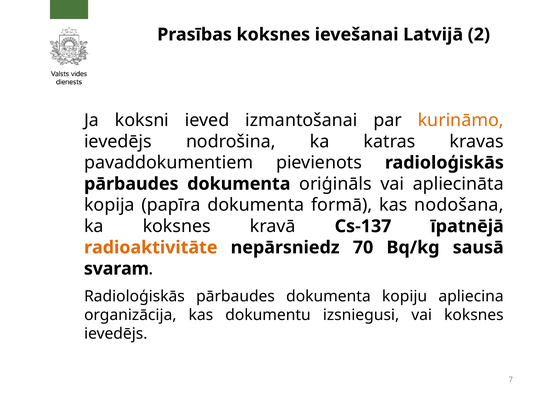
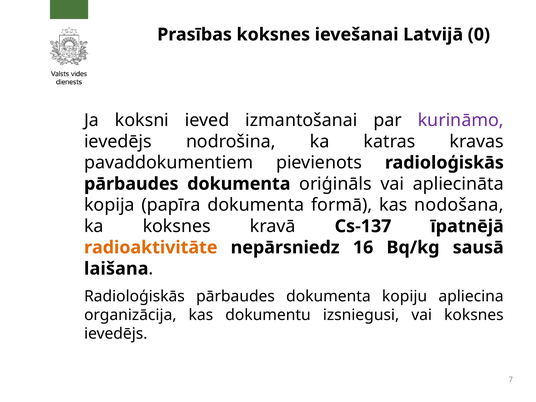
2: 2 -> 0
kurināmo colour: orange -> purple
70: 70 -> 16
svaram: svaram -> laišana
